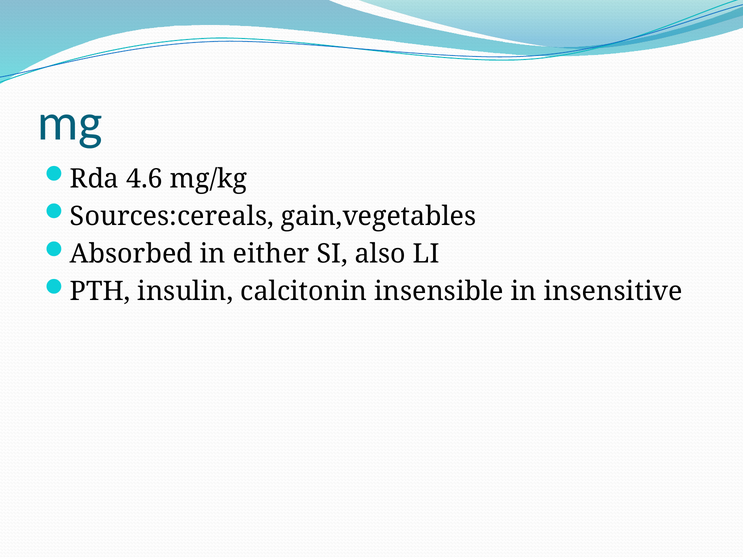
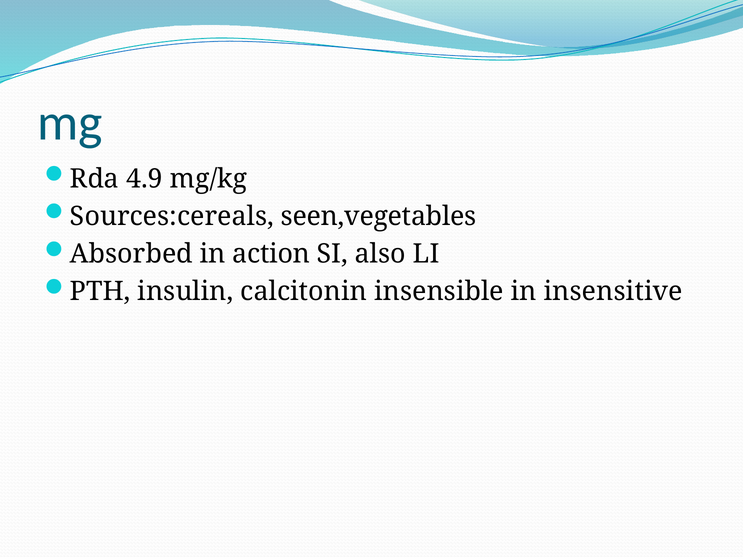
4.6: 4.6 -> 4.9
gain,vegetables: gain,vegetables -> seen,vegetables
either: either -> action
